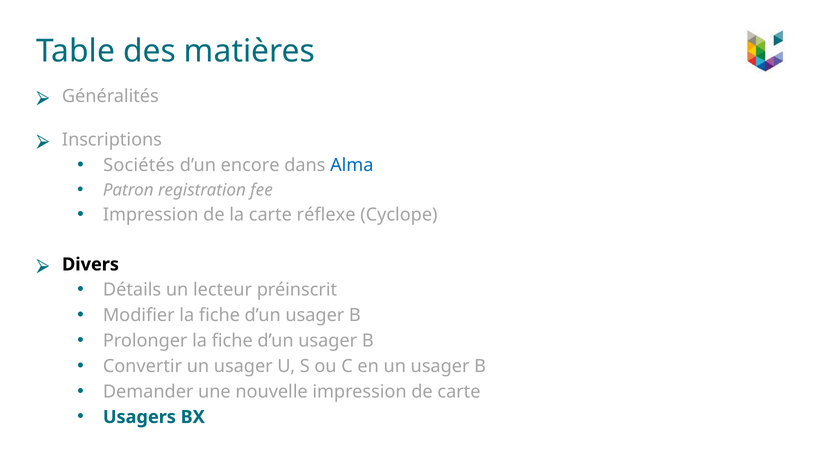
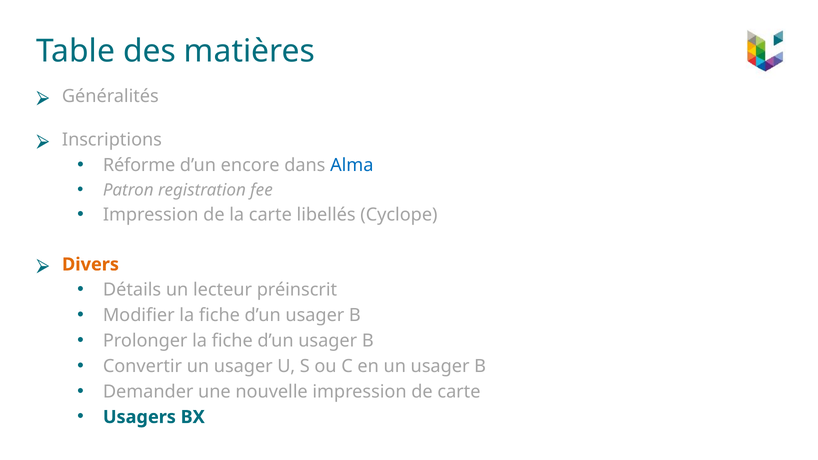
Sociétés: Sociétés -> Réforme
réflexe: réflexe -> libellés
Divers colour: black -> orange
